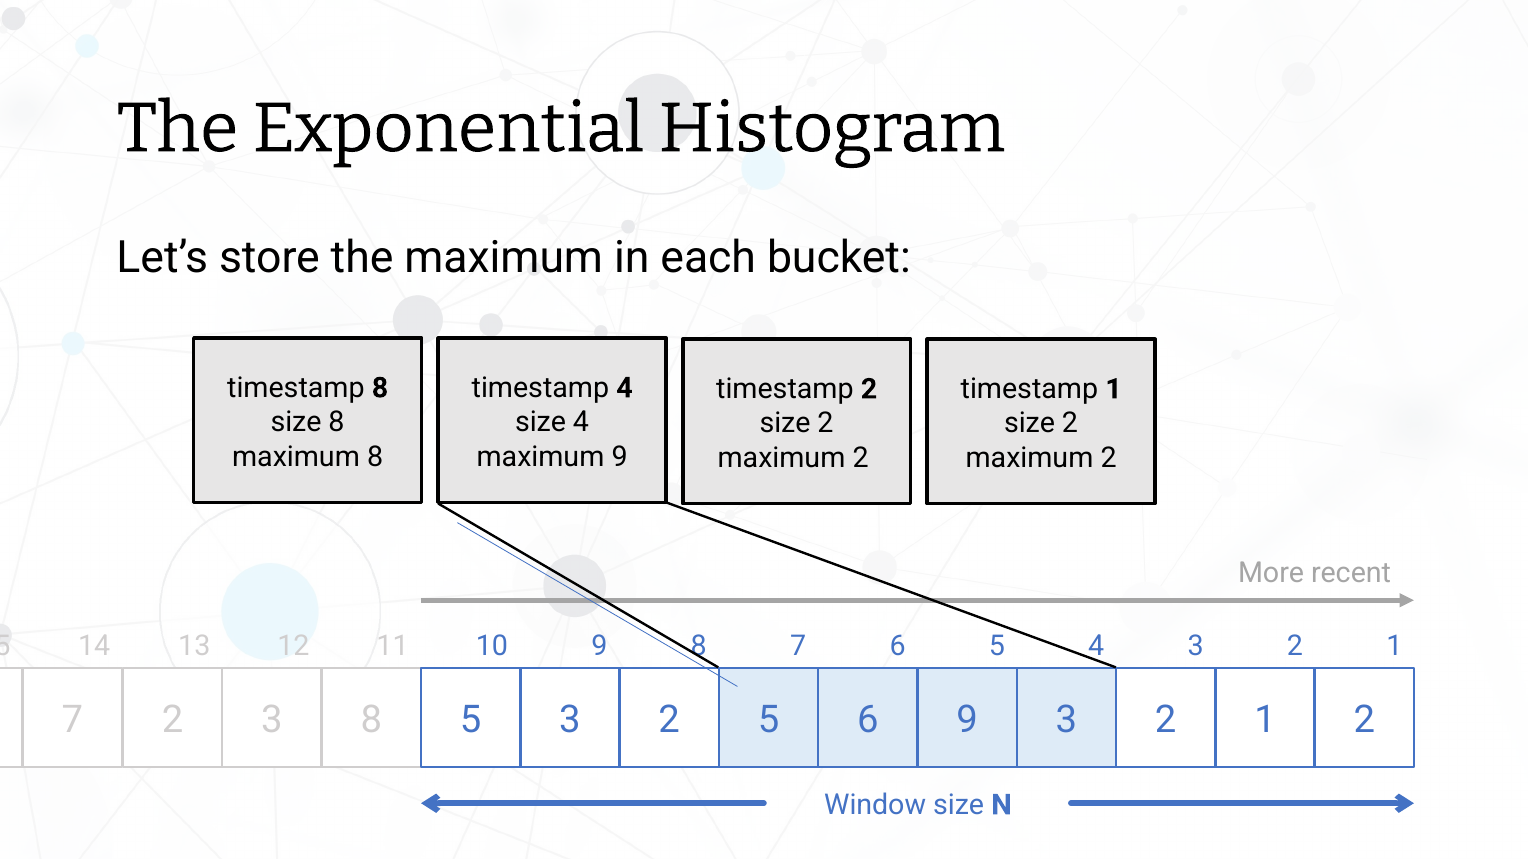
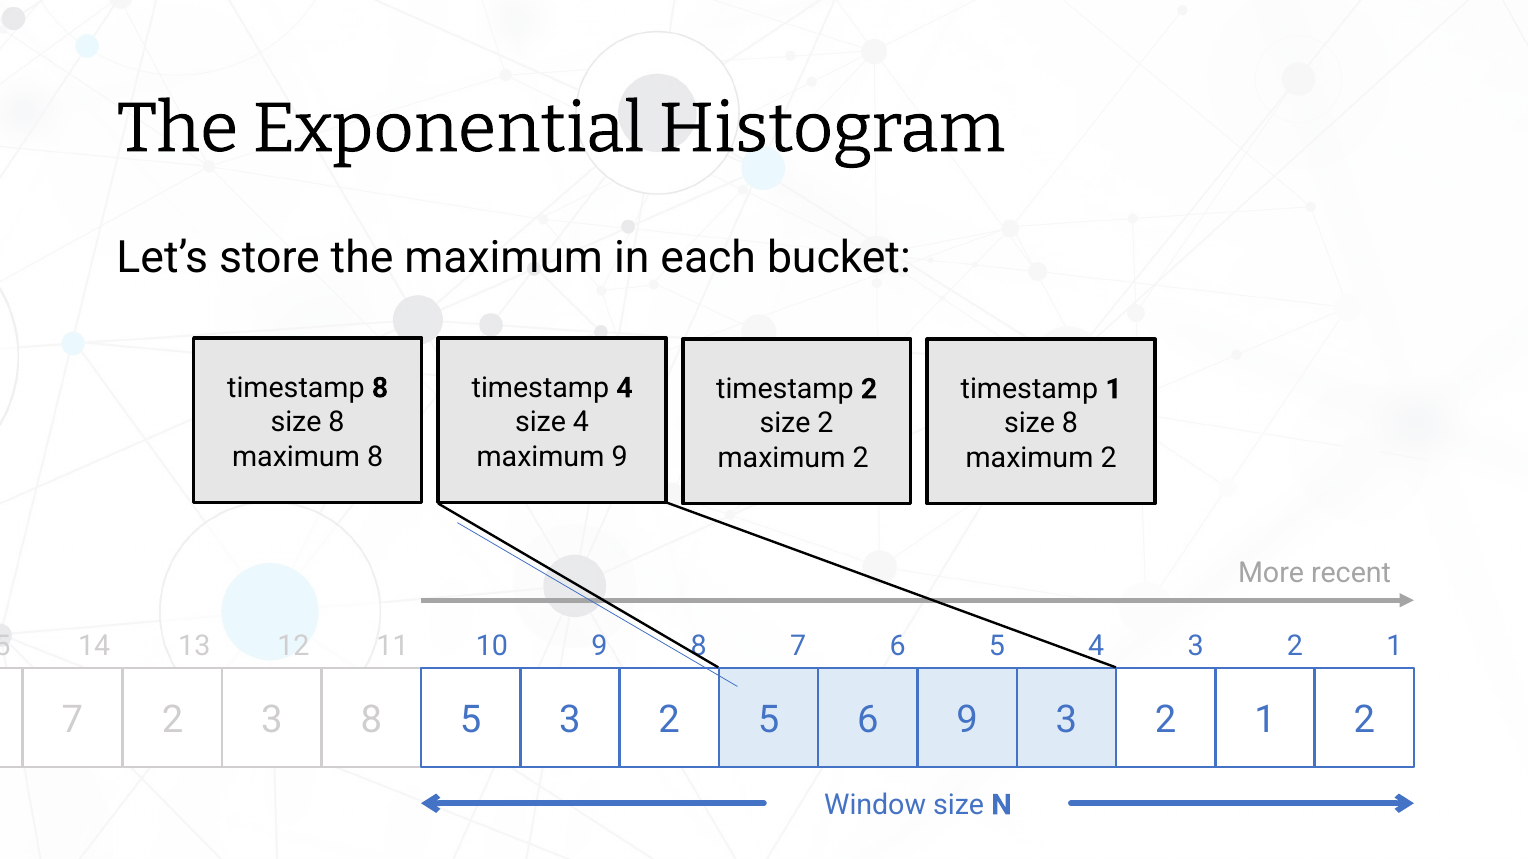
2 at (1070, 424): 2 -> 8
